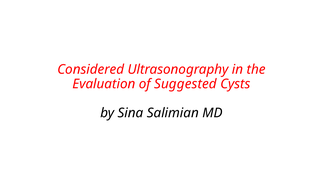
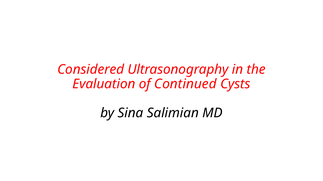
Suggested: Suggested -> Continued
